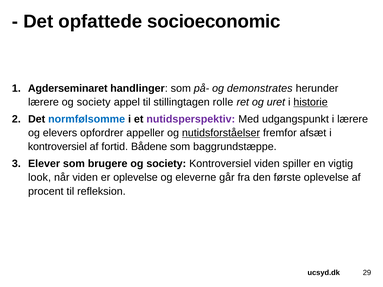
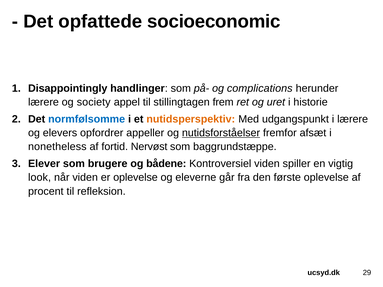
Agderseminaret: Agderseminaret -> Disappointingly
demonstrates: demonstrates -> complications
rolle: rolle -> frem
historie underline: present -> none
nutidsperspektiv colour: purple -> orange
kontroversiel at (57, 147): kontroversiel -> nonetheless
Bådene: Bådene -> Nervøst
brugere og society: society -> bådene
